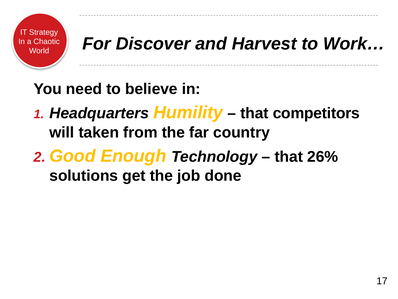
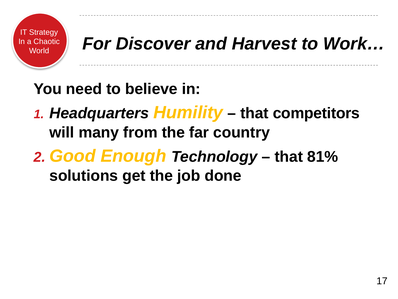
taken: taken -> many
26%: 26% -> 81%
